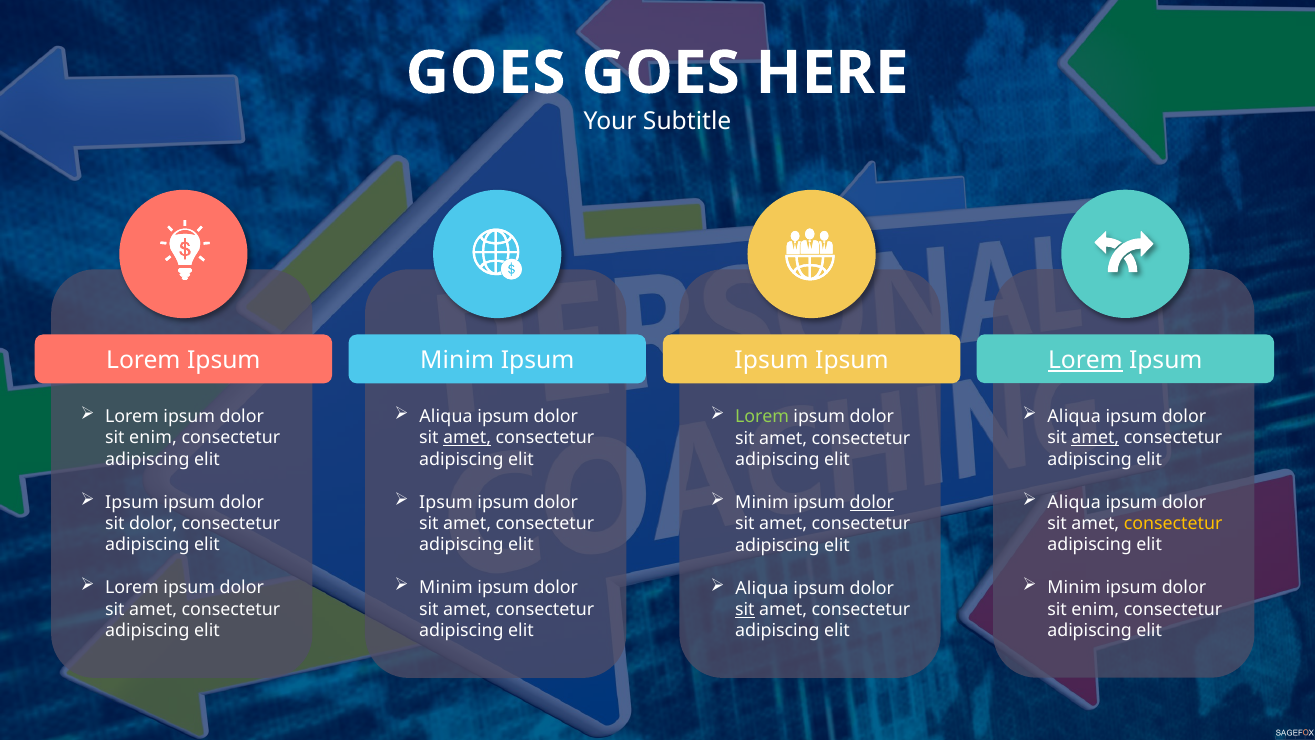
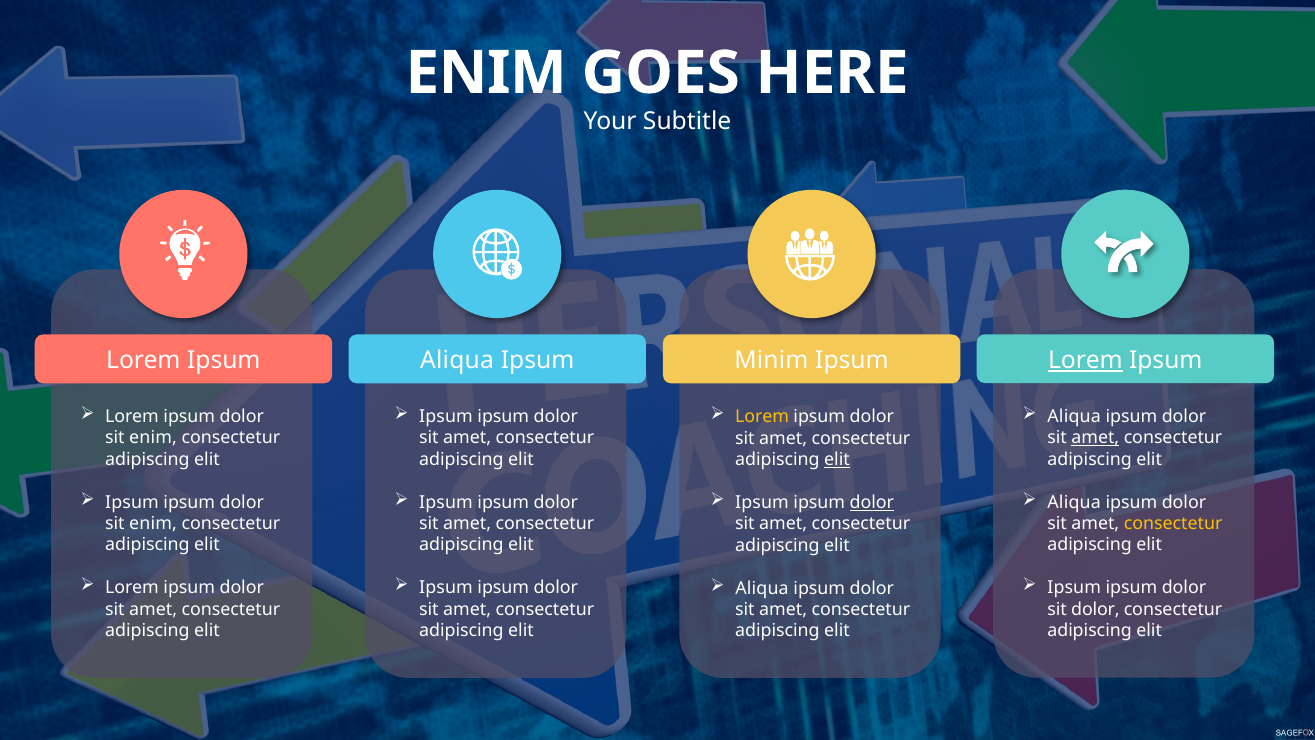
GOES at (486, 73): GOES -> ENIM
Ipsum Minim: Minim -> Aliqua
Ipsum at (771, 360): Ipsum -> Minim
Aliqua at (446, 416): Aliqua -> Ipsum
Lorem at (762, 417) colour: light green -> yellow
amet at (467, 438) underline: present -> none
elit at (837, 460) underline: none -> present
Minim at (762, 502): Minim -> Ipsum
dolor at (153, 523): dolor -> enim
Minim at (446, 588): Minim -> Ipsum
Minim at (1074, 588): Minim -> Ipsum
enim at (1095, 609): enim -> dolor
sit at (745, 609) underline: present -> none
